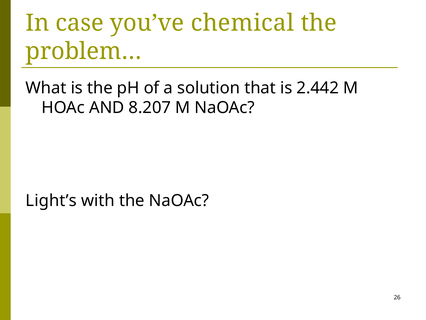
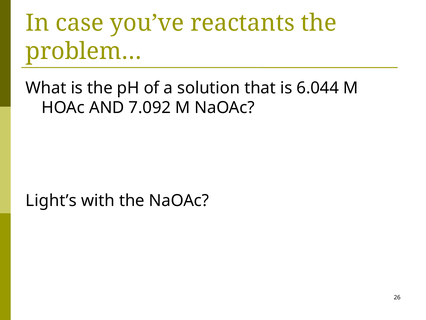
chemical: chemical -> reactants
2.442: 2.442 -> 6.044
8.207: 8.207 -> 7.092
